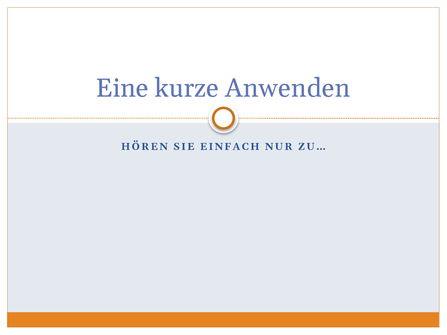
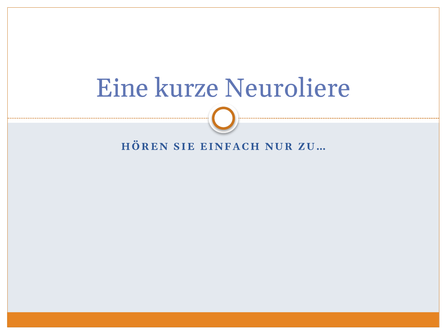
Anwenden: Anwenden -> Neuroliere
